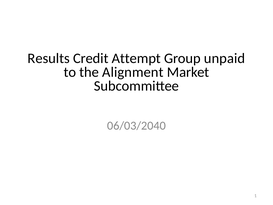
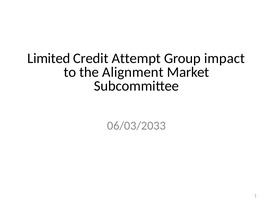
Results: Results -> Limited
unpaid: unpaid -> impact
06/03/2040: 06/03/2040 -> 06/03/2033
